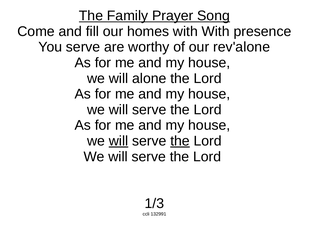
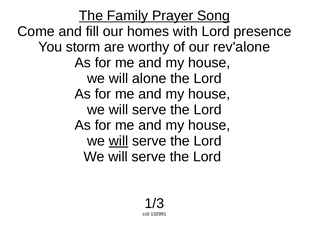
with With: With -> Lord
You serve: serve -> storm
the at (180, 141) underline: present -> none
